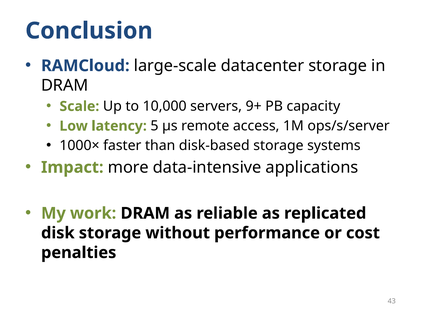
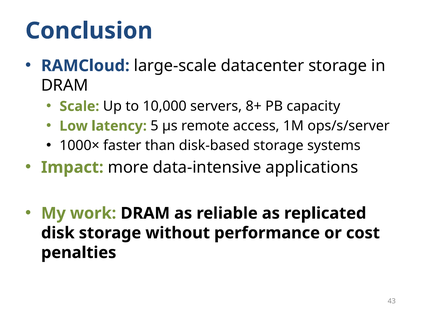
9+: 9+ -> 8+
